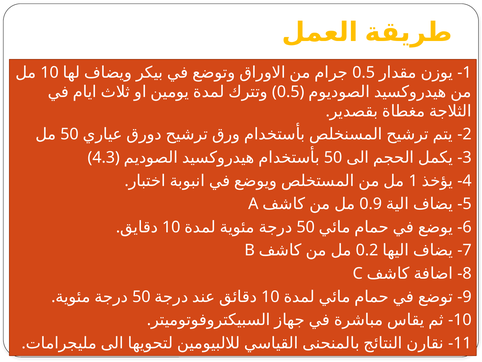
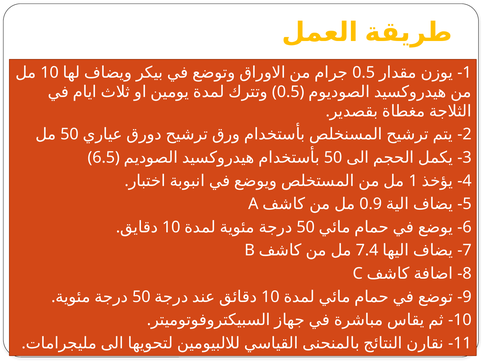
4.3: 4.3 -> 6.5
0.2: 0.2 -> 7.4
